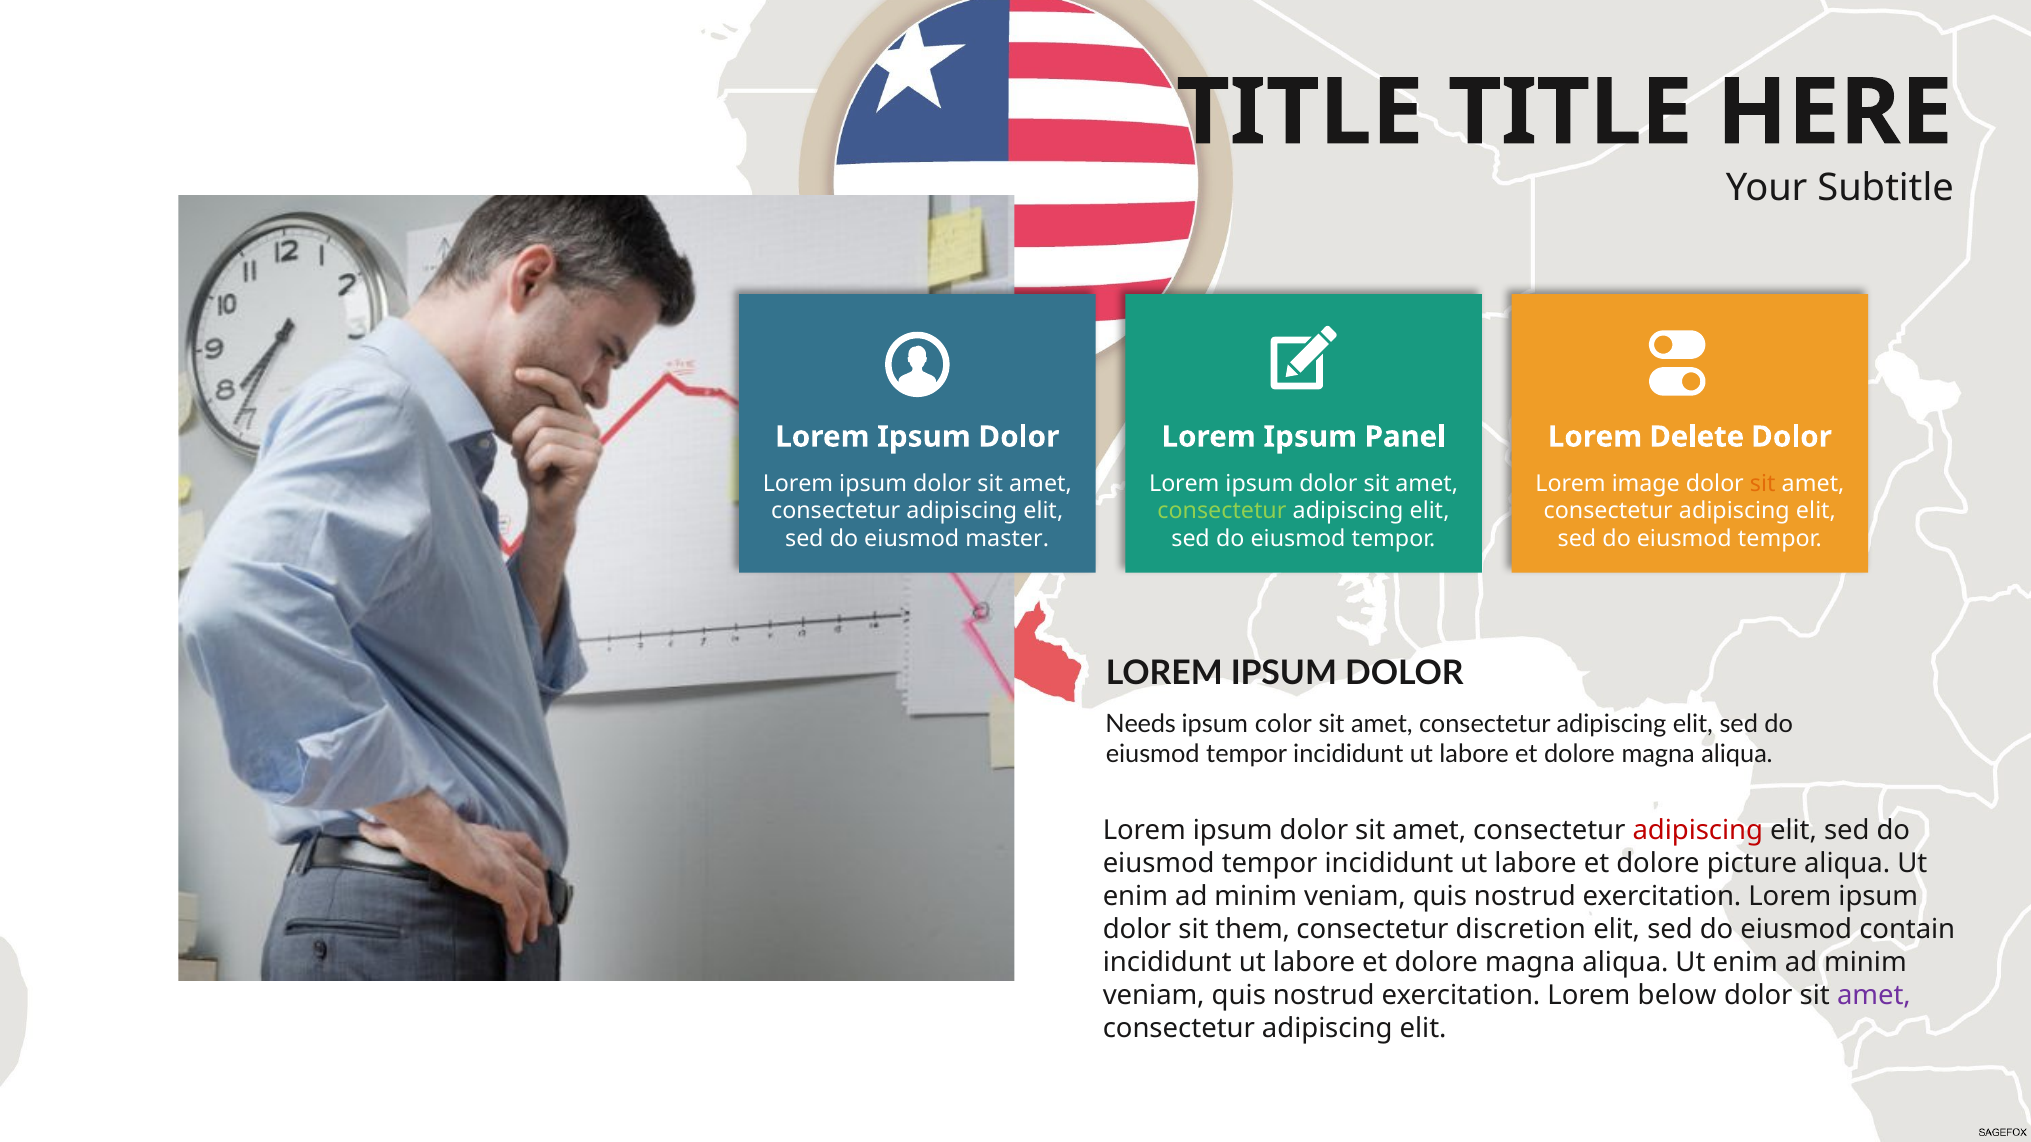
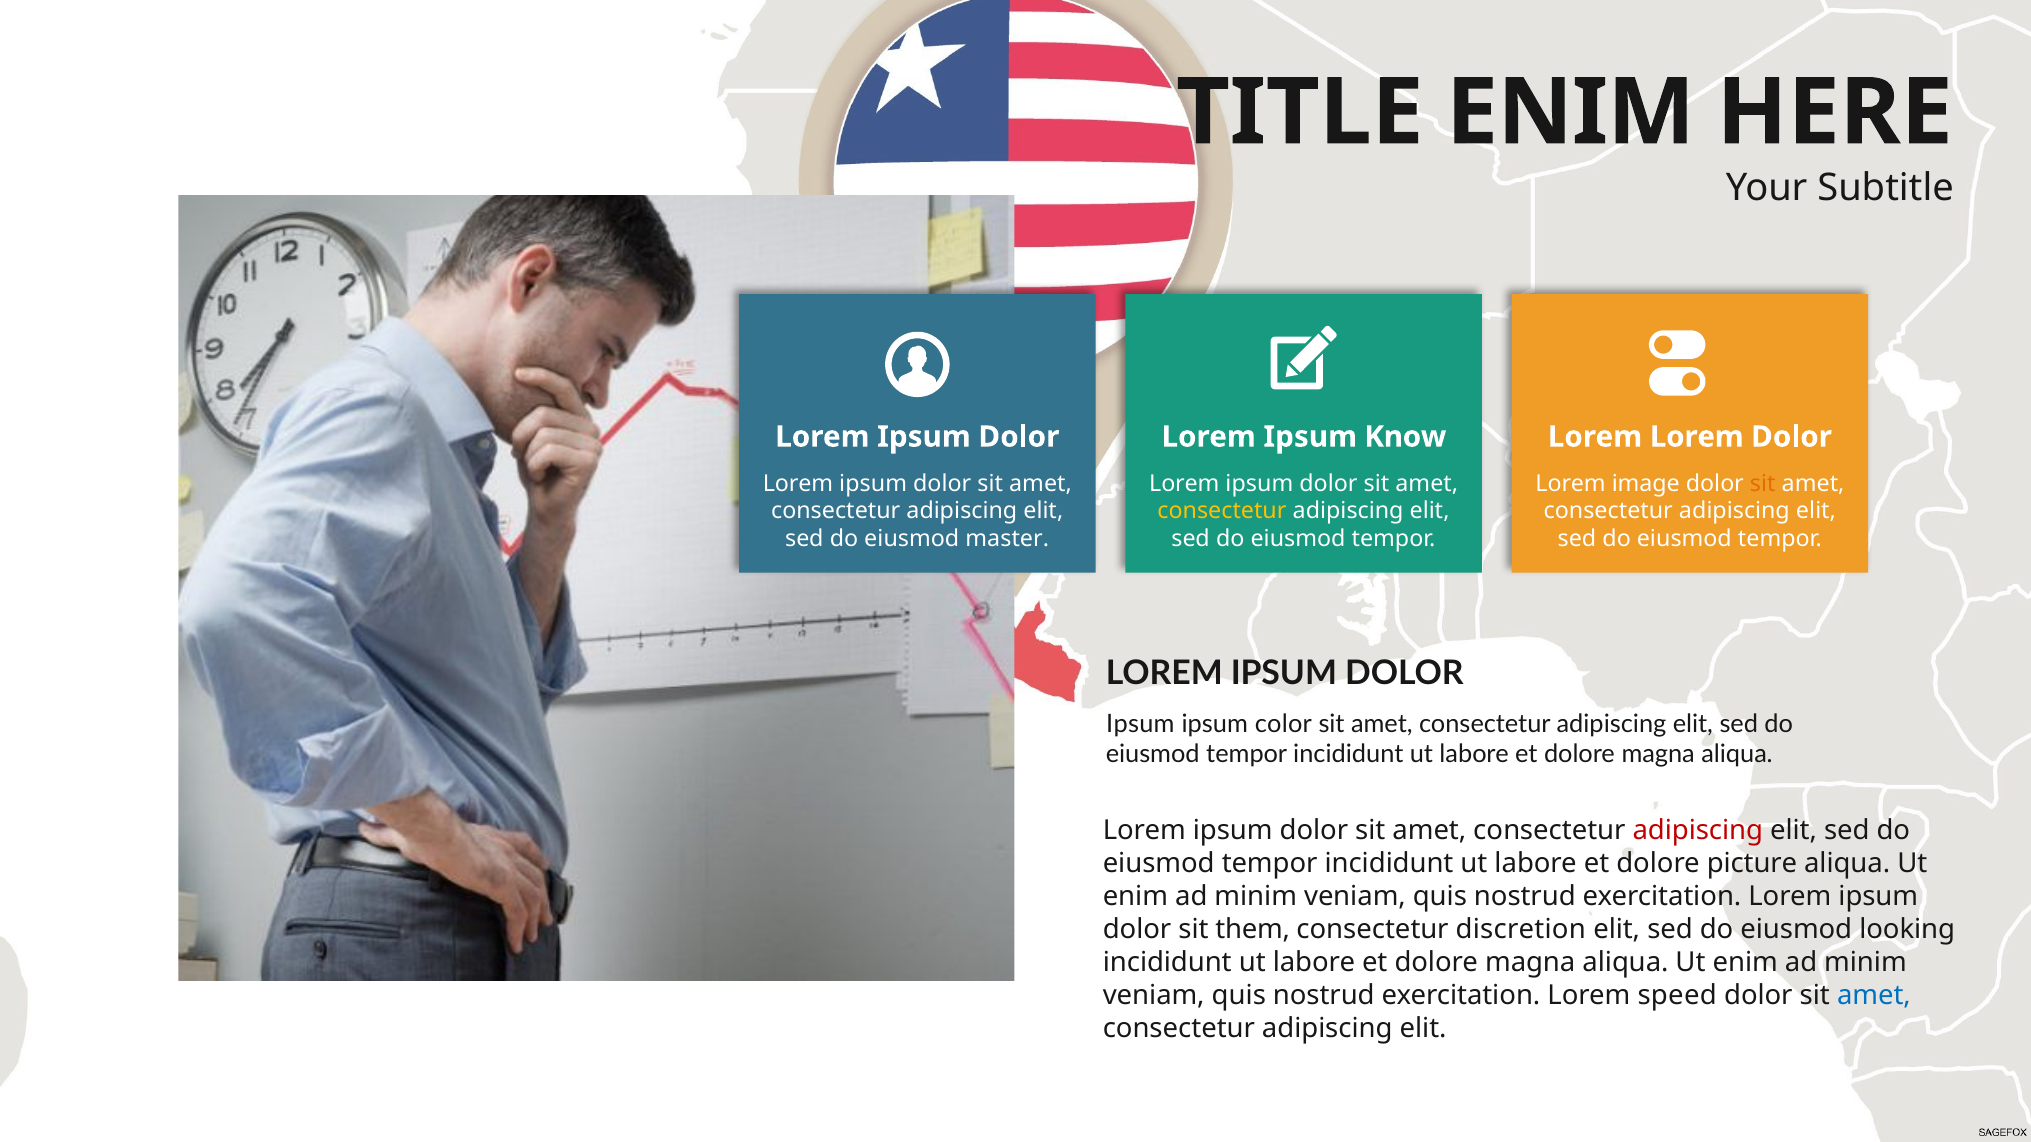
TITLE TITLE: TITLE -> ENIM
Panel: Panel -> Know
Lorem Delete: Delete -> Lorem
consectetur at (1222, 511) colour: light green -> yellow
Needs at (1141, 724): Needs -> Ipsum
contain: contain -> looking
below: below -> speed
amet at (1874, 995) colour: purple -> blue
